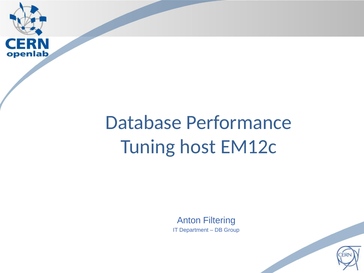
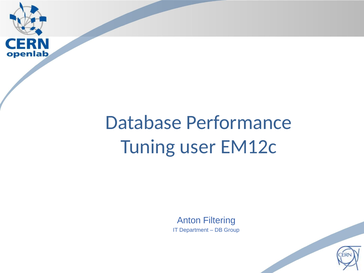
host: host -> user
